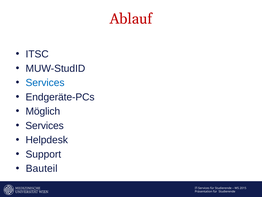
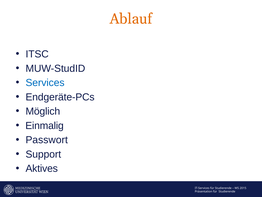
Ablauf colour: red -> orange
Services at (45, 125): Services -> Einmalig
Helpdesk: Helpdesk -> Passwort
Bauteil: Bauteil -> Aktives
